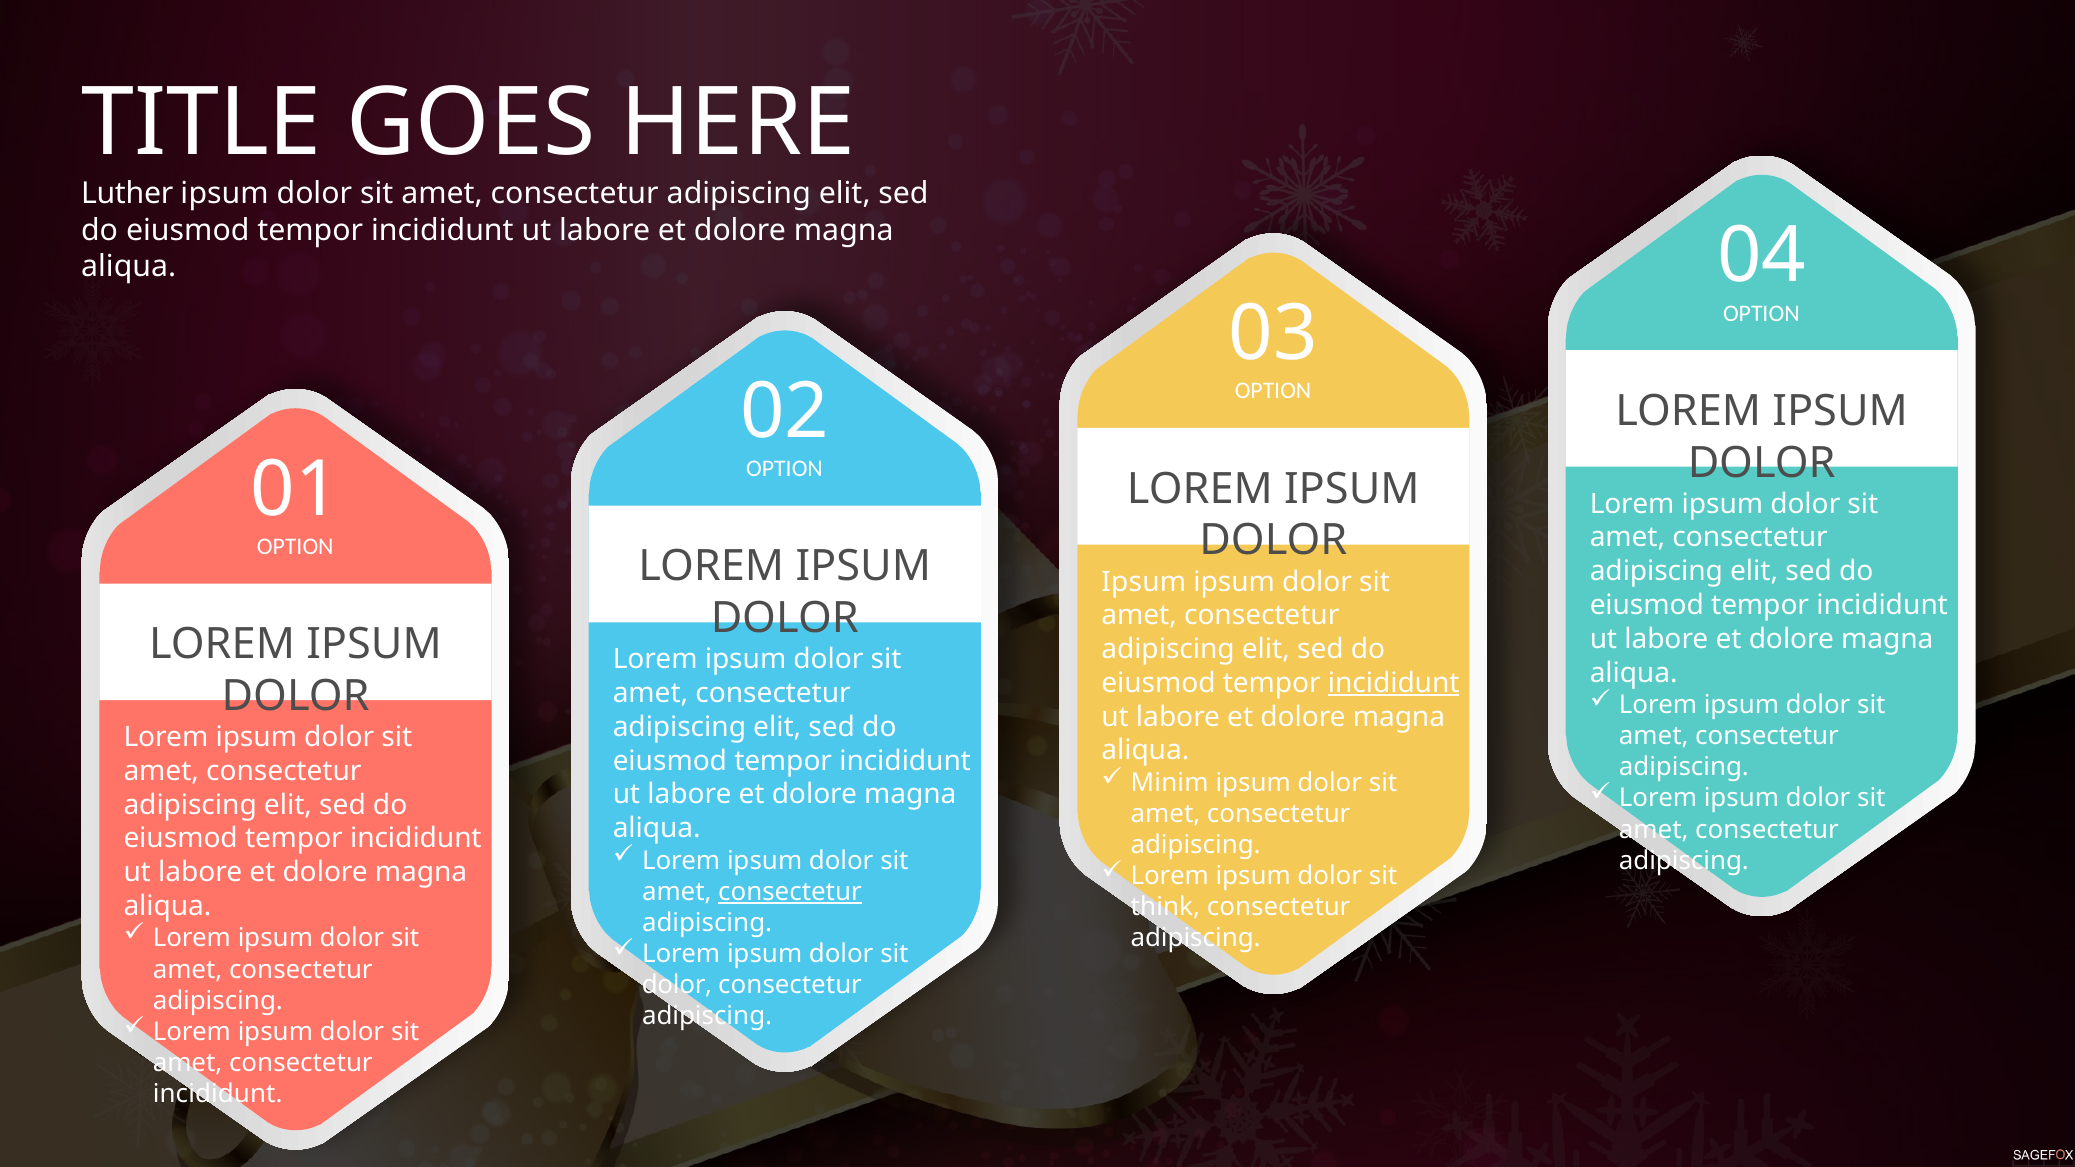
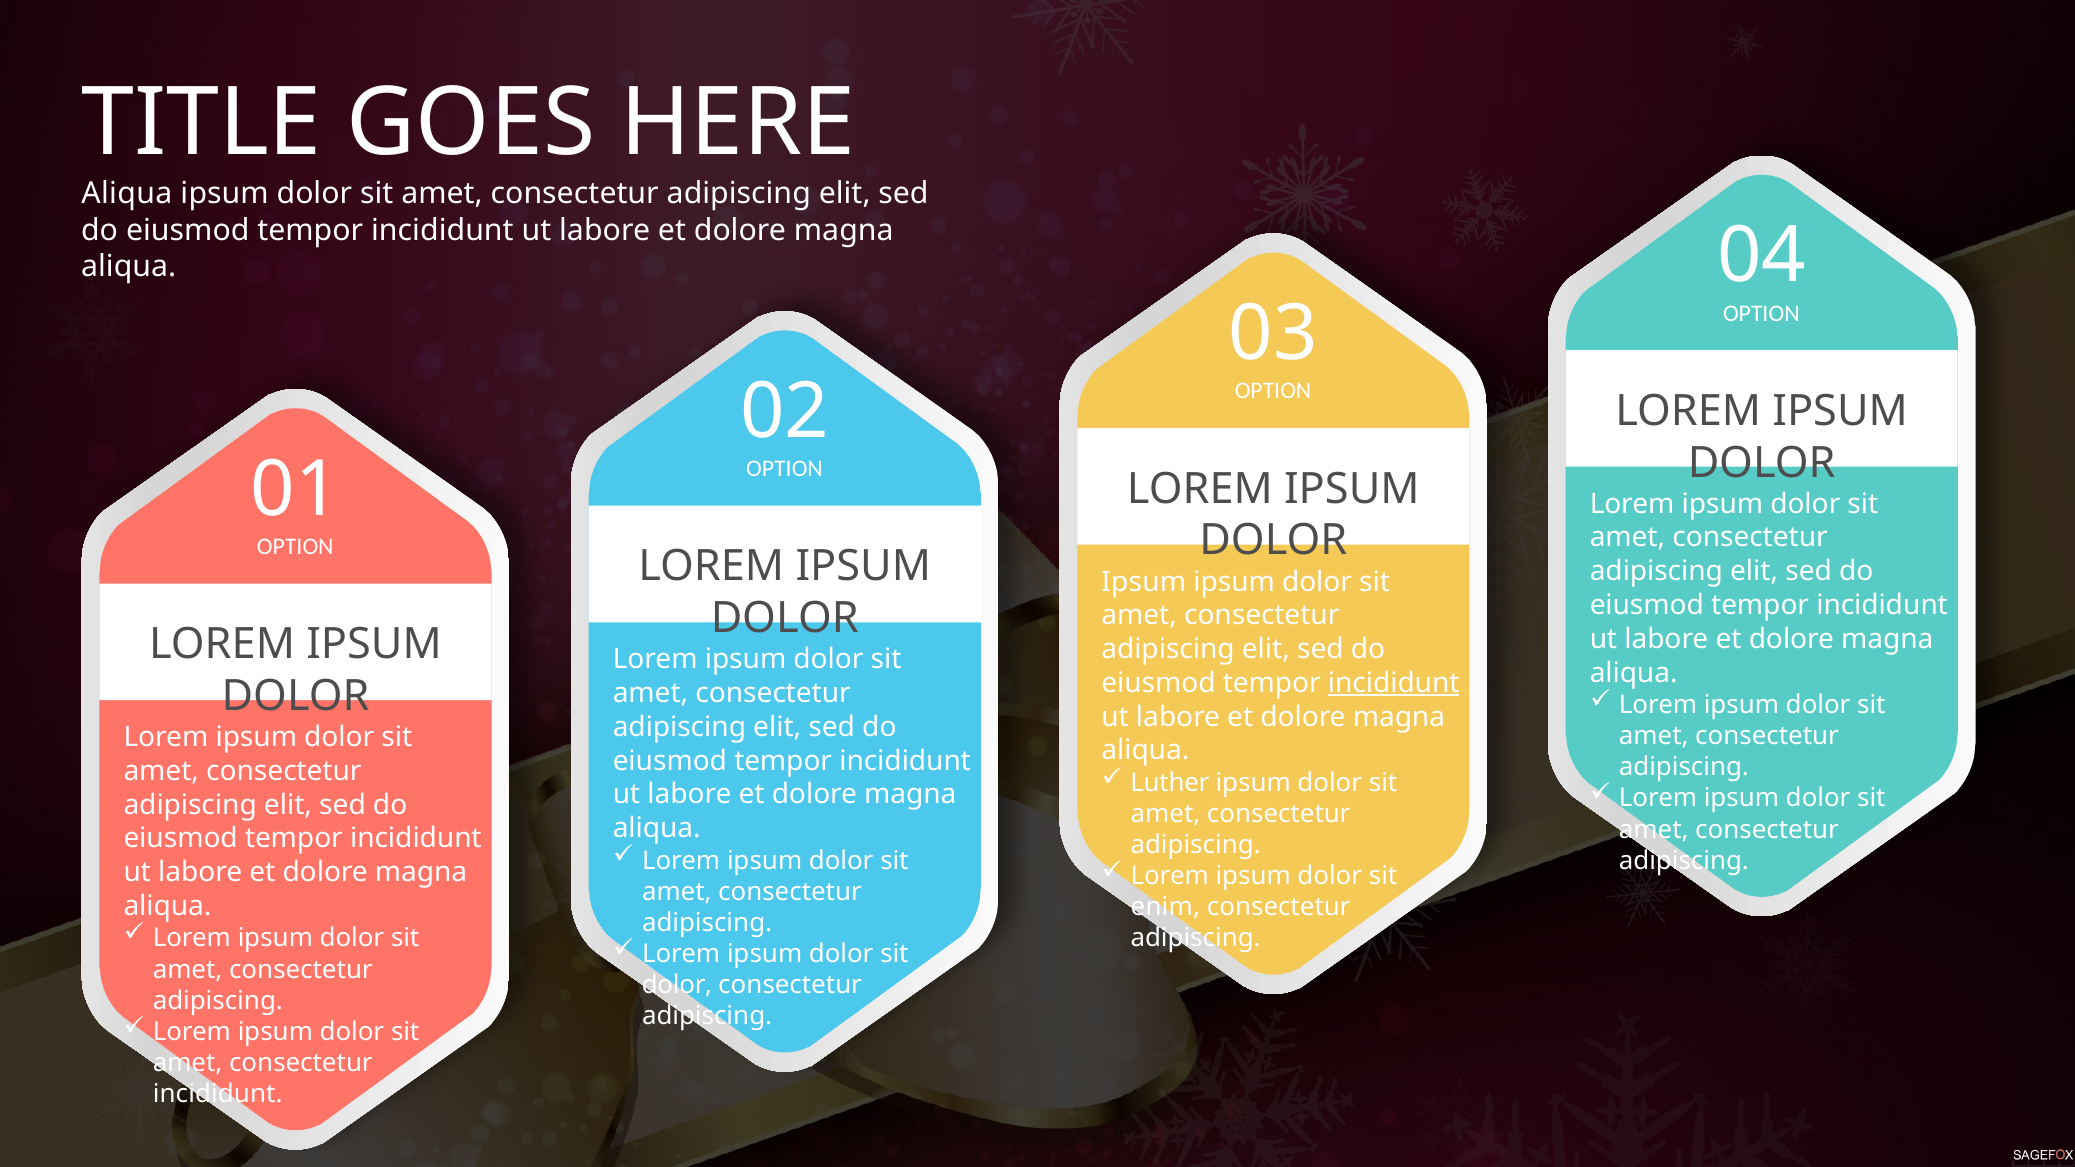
Luther at (127, 194): Luther -> Aliqua
Minim: Minim -> Luther
consectetur at (790, 892) underline: present -> none
think: think -> enim
